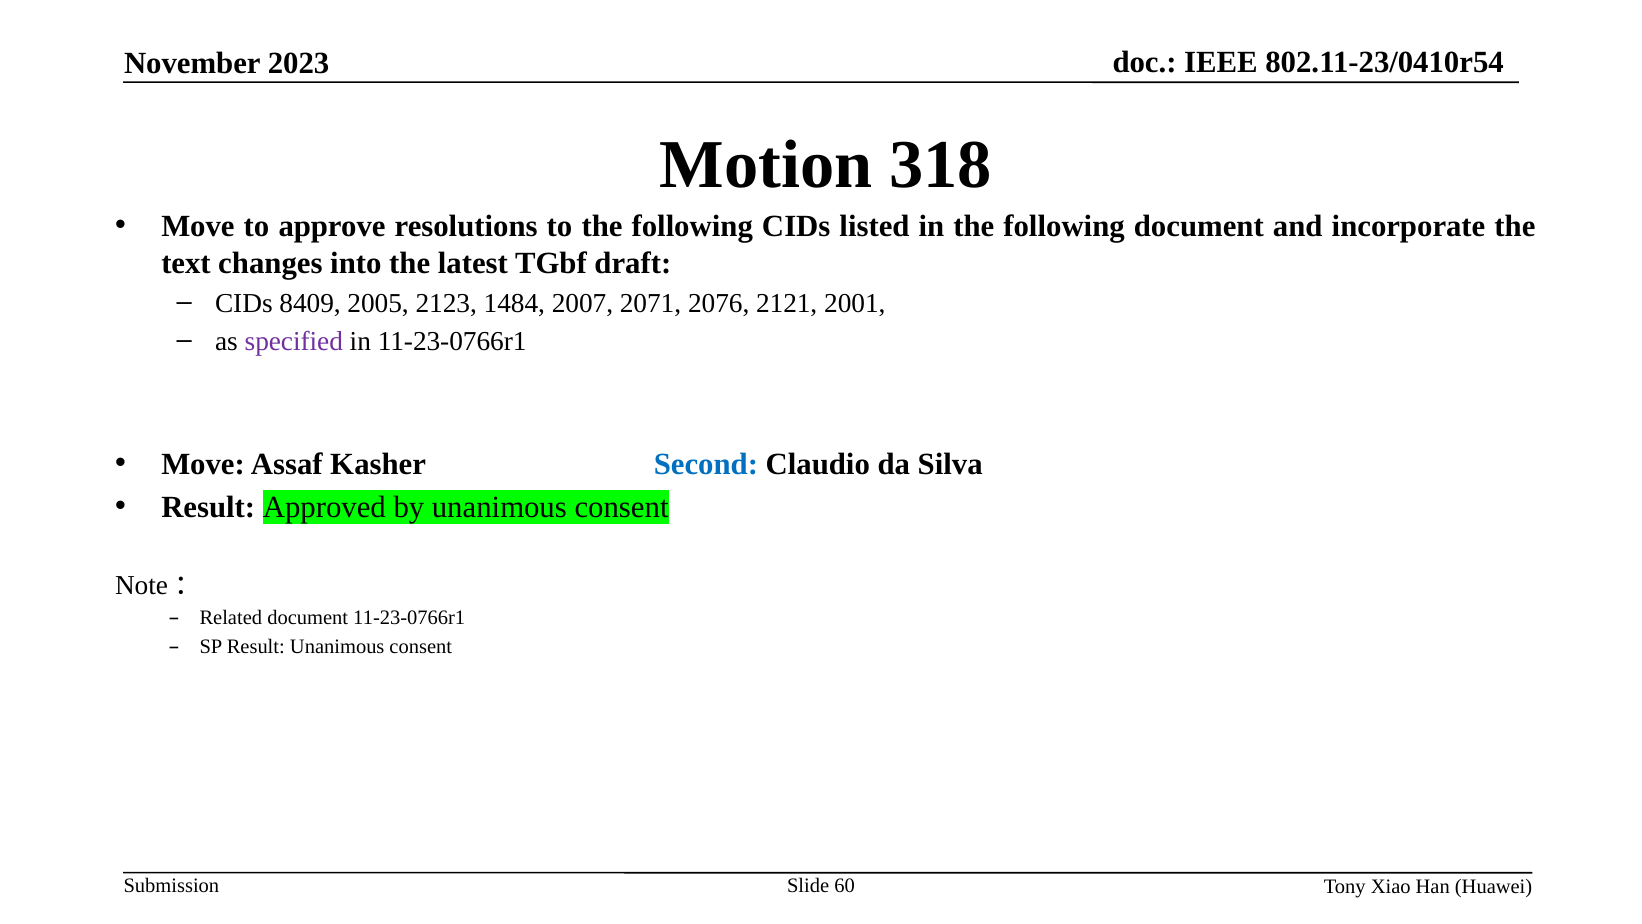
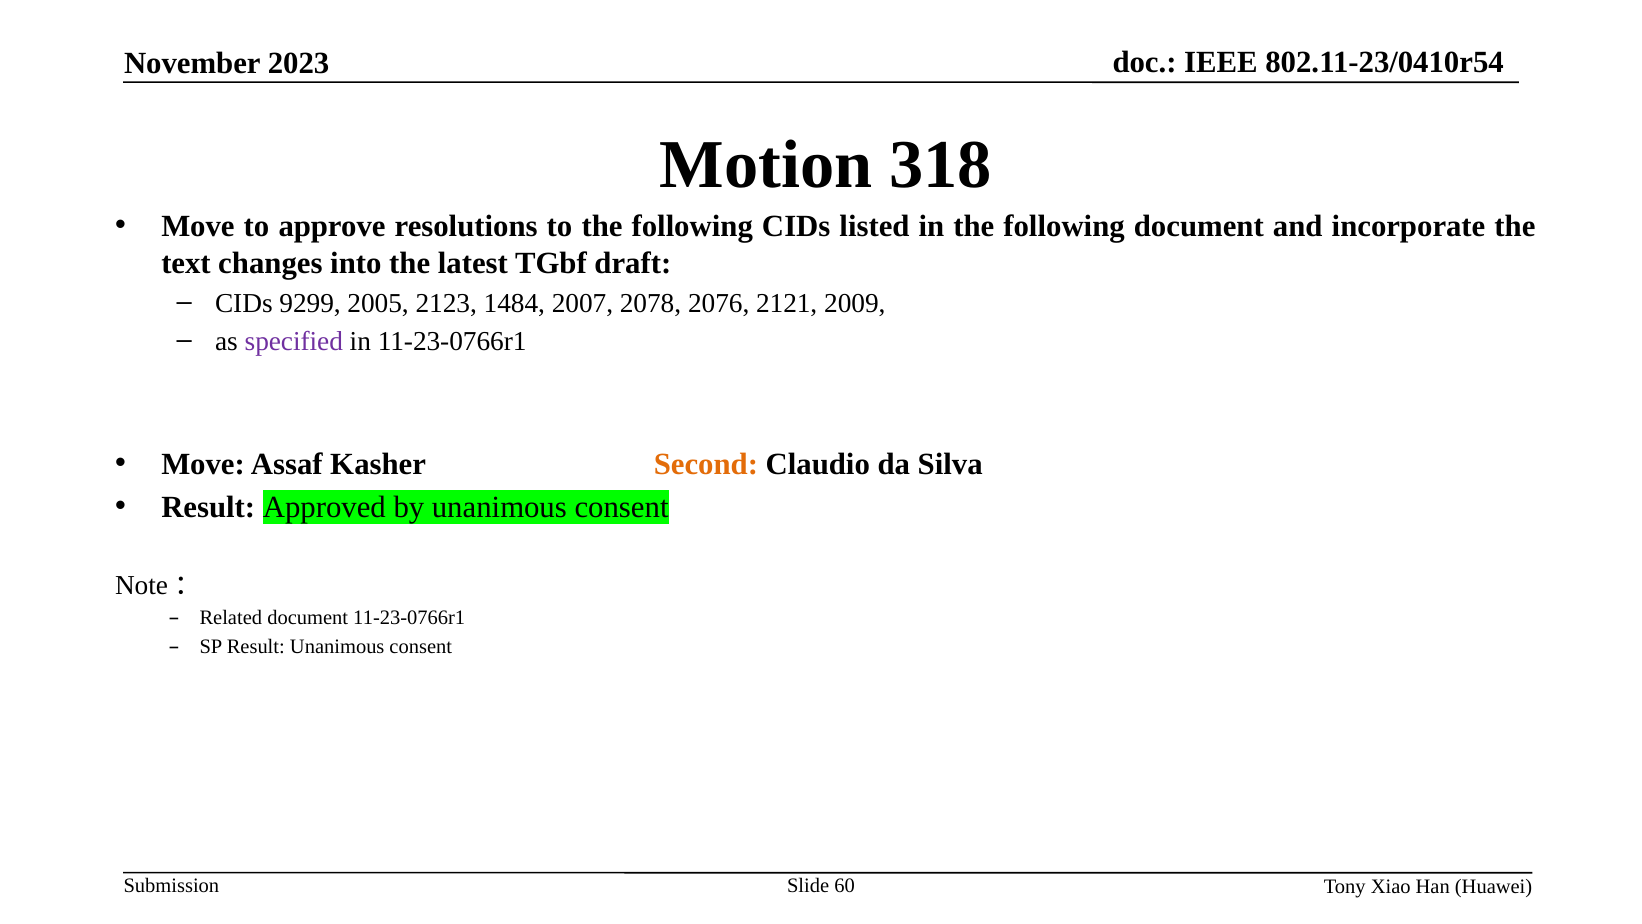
8409: 8409 -> 9299
2071: 2071 -> 2078
2001: 2001 -> 2009
Second colour: blue -> orange
